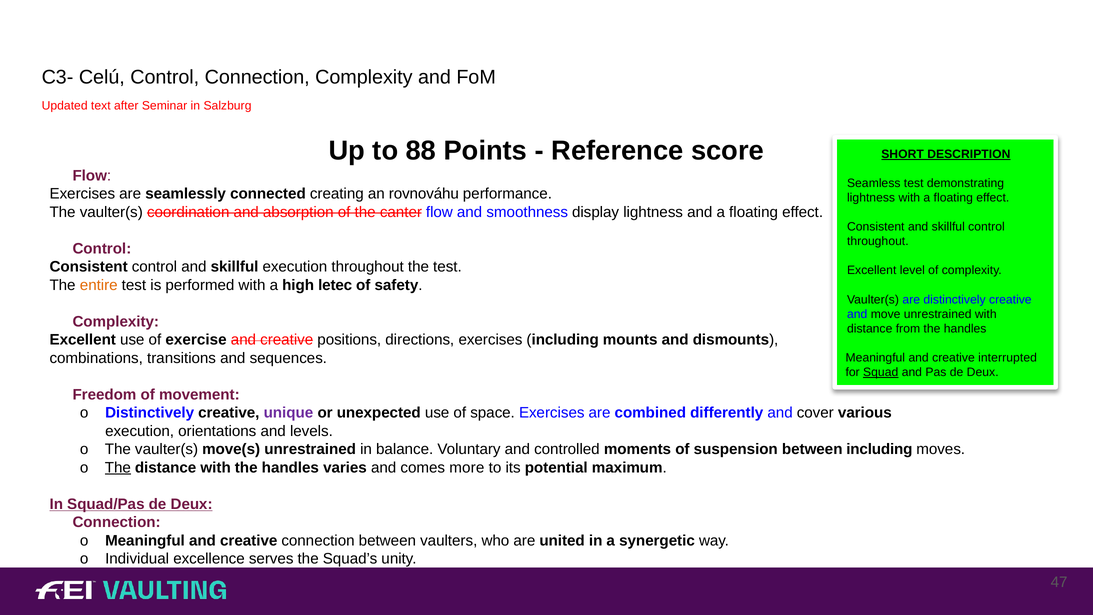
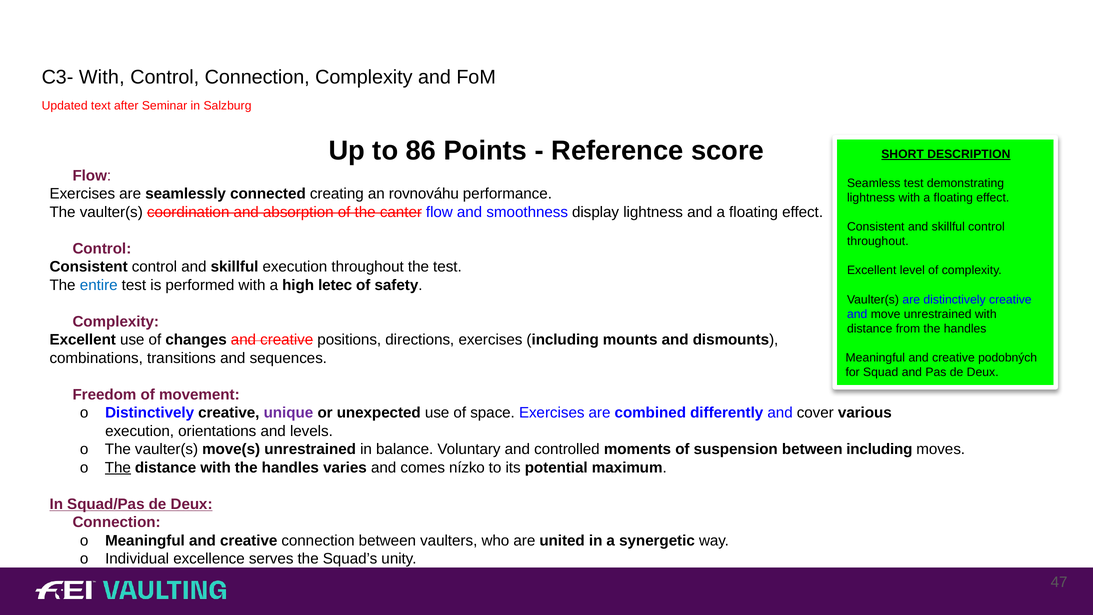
C3- Celú: Celú -> With
88: 88 -> 86
entire colour: orange -> blue
exercise: exercise -> changes
interrupted: interrupted -> podobných
Squad underline: present -> none
more: more -> nízko
